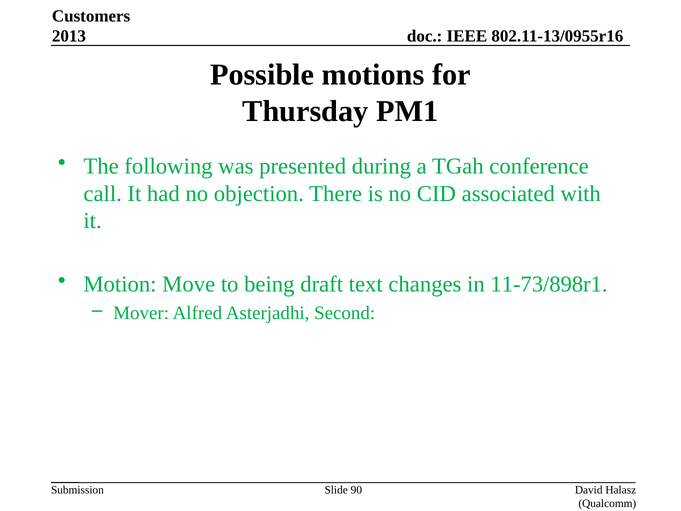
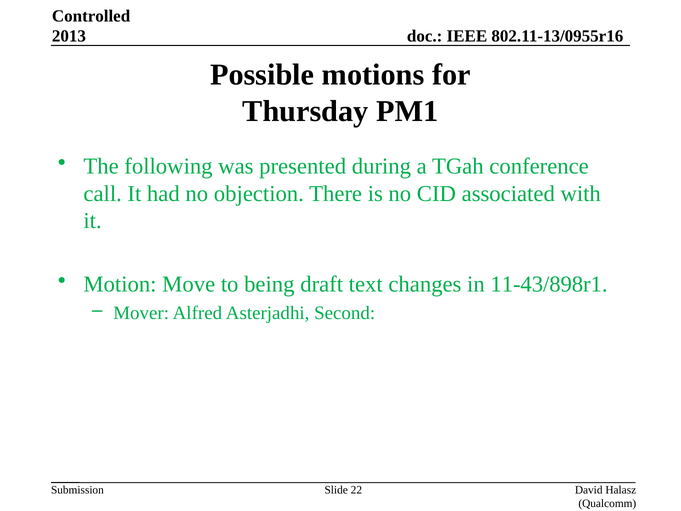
Customers: Customers -> Controlled
11-73/898r1: 11-73/898r1 -> 11-43/898r1
90: 90 -> 22
